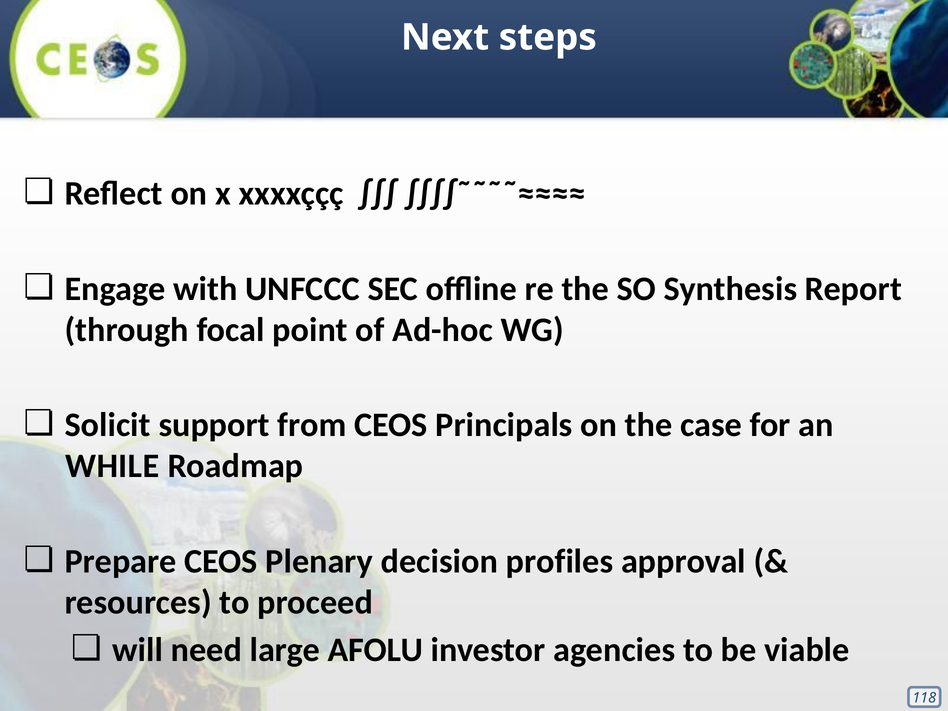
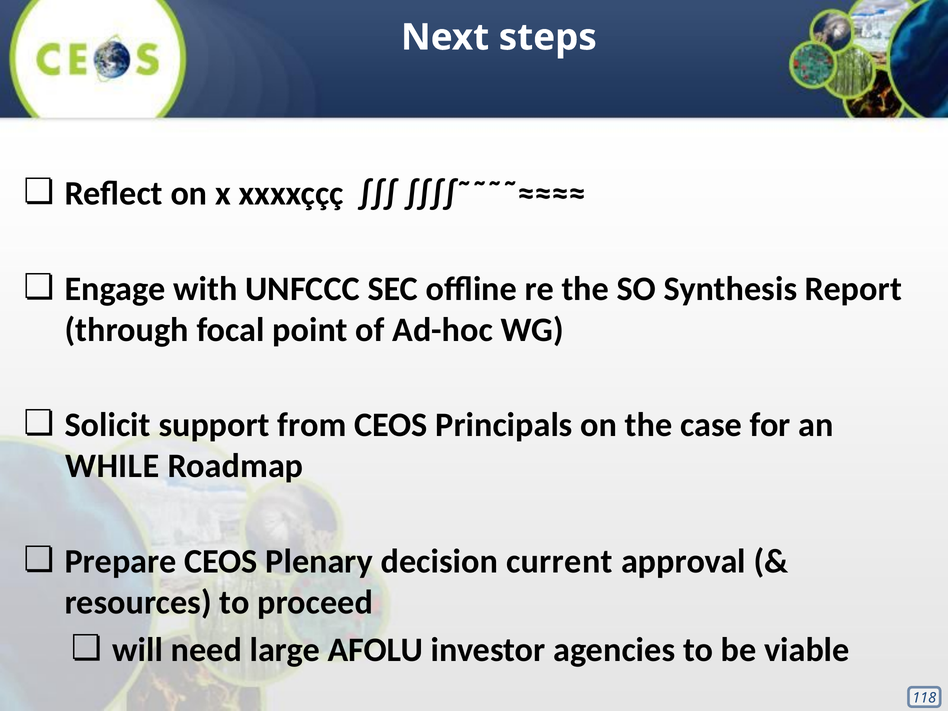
profiles: profiles -> current
